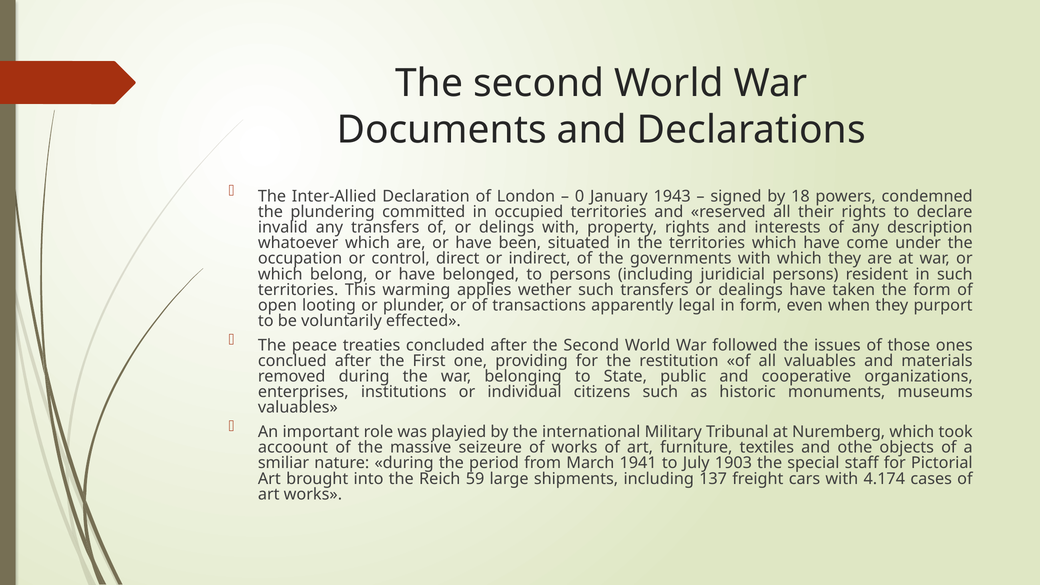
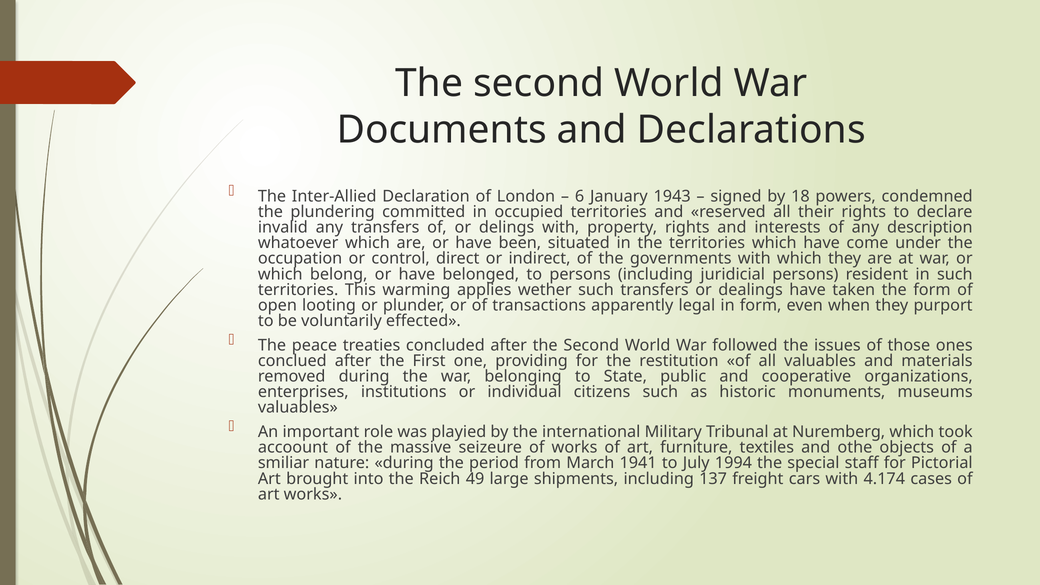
0: 0 -> 6
1903: 1903 -> 1994
59: 59 -> 49
